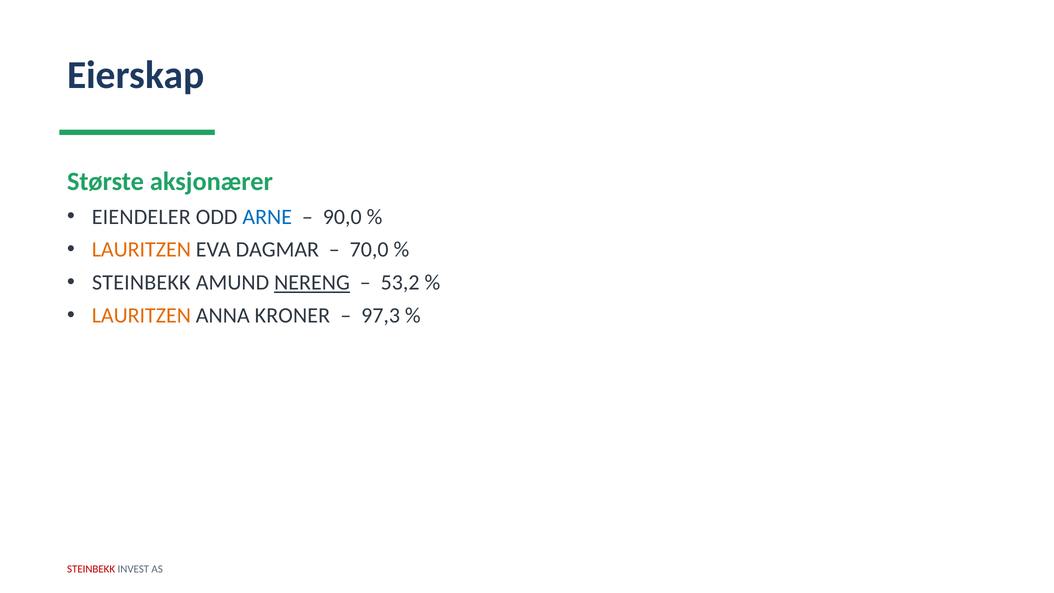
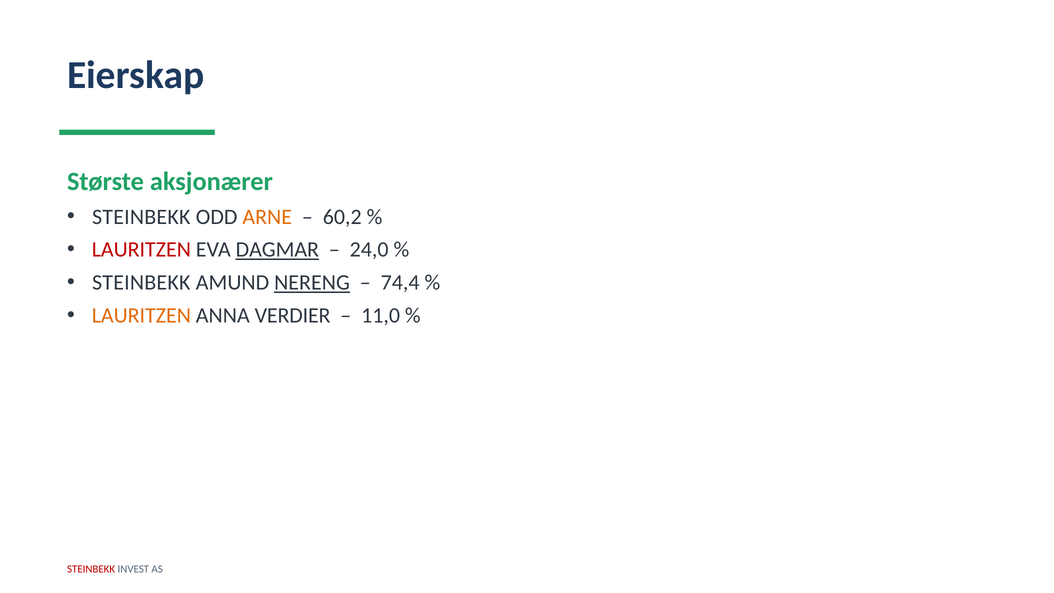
EIENDELER at (141, 217): EIENDELER -> STEINBEKK
ARNE colour: blue -> orange
90,0: 90,0 -> 60,2
LAURITZEN at (141, 250) colour: orange -> red
DAGMAR underline: none -> present
70,0: 70,0 -> 24,0
53,2: 53,2 -> 74,4
KRONER: KRONER -> VERDIER
97,3: 97,3 -> 11,0
